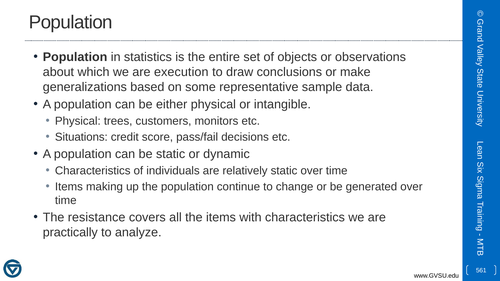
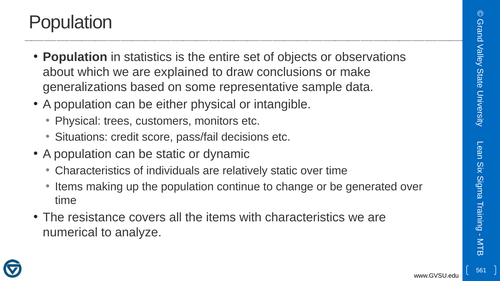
execution: execution -> explained
practically: practically -> numerical
